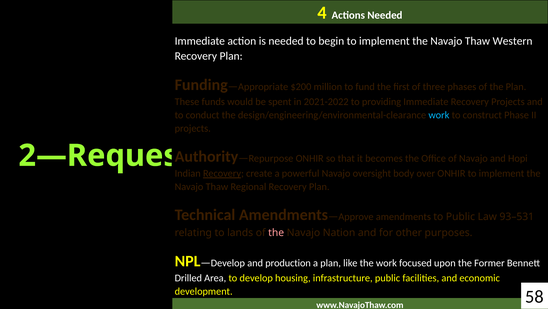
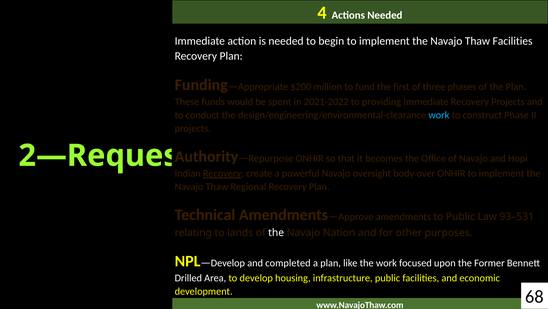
Thaw Western: Western -> Facilities
the at (276, 232) colour: pink -> white
production: production -> completed
58: 58 -> 68
